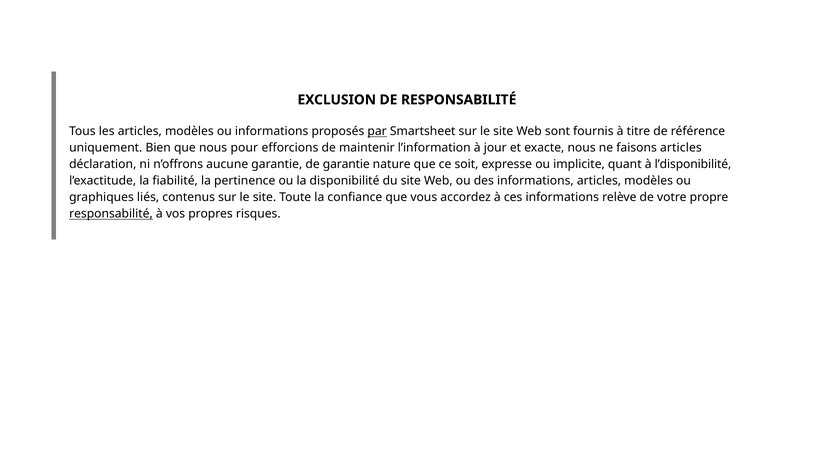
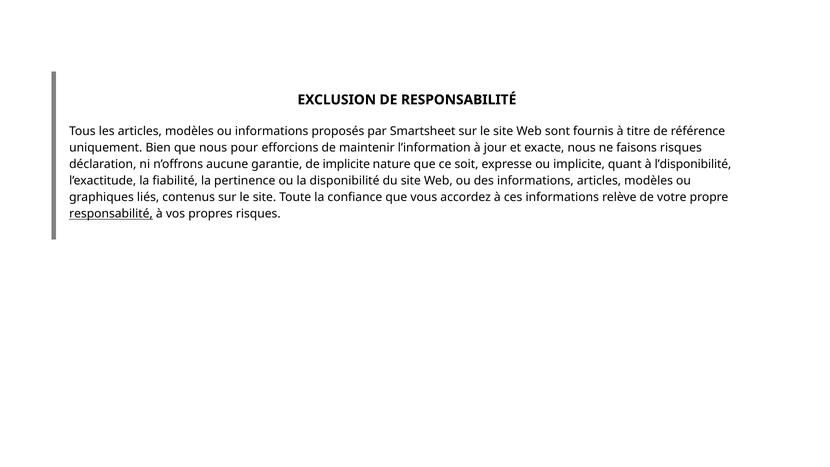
par underline: present -> none
faisons articles: articles -> risques
de garantie: garantie -> implicite
